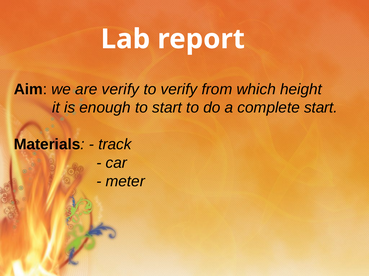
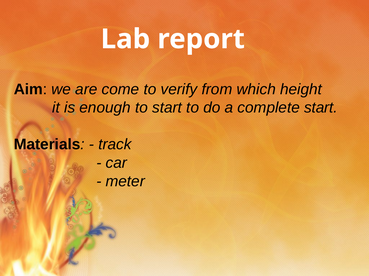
are verify: verify -> come
